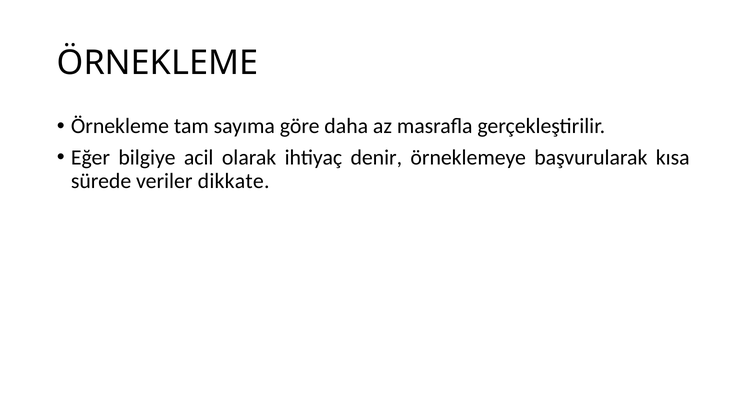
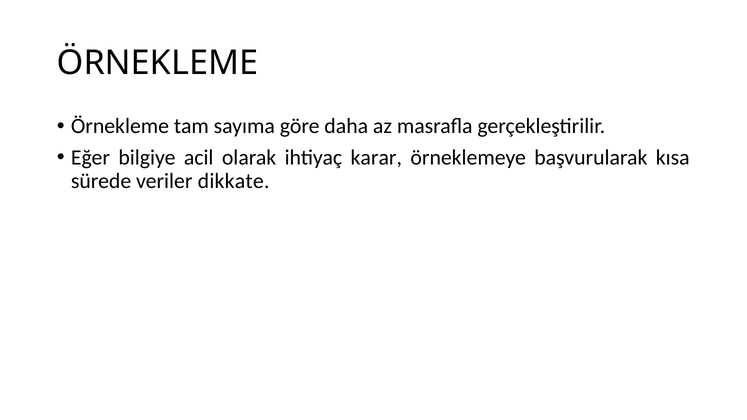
denir: denir -> karar
